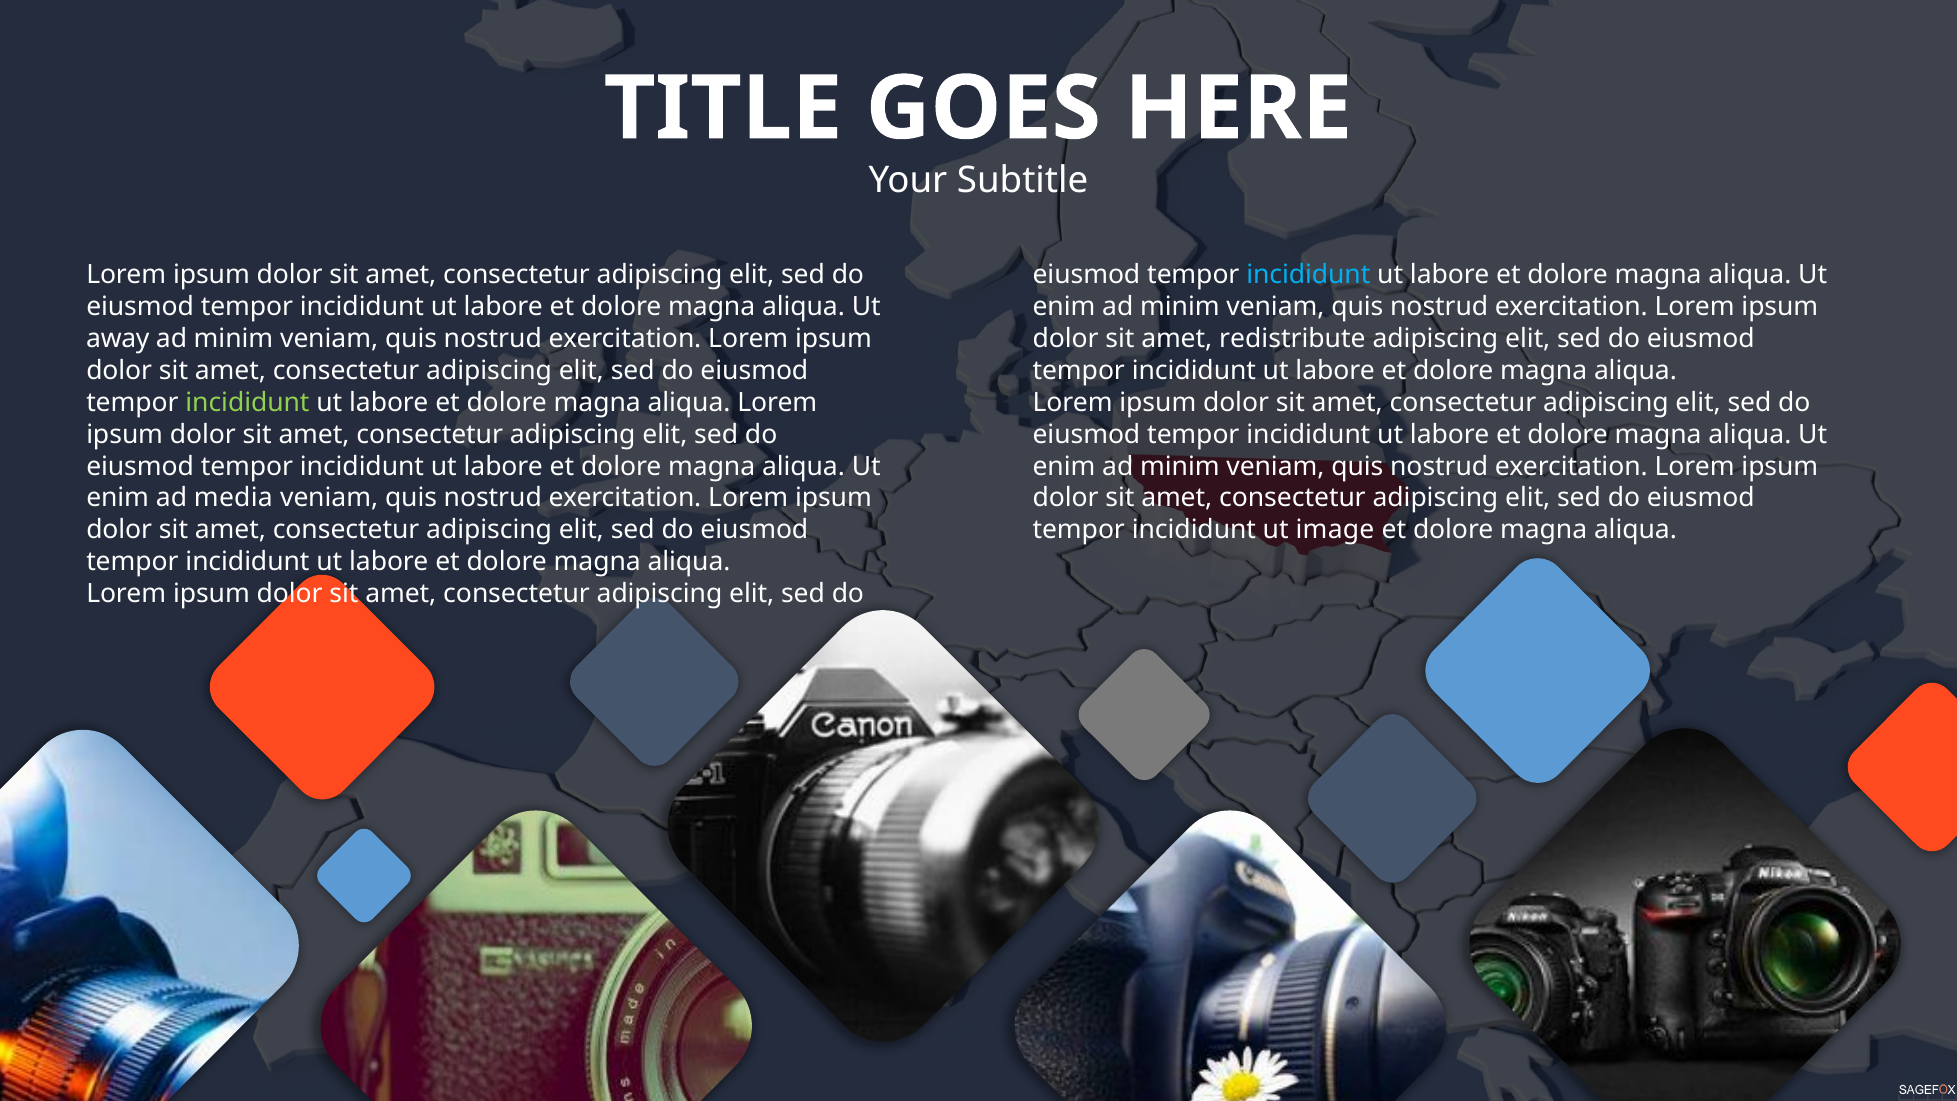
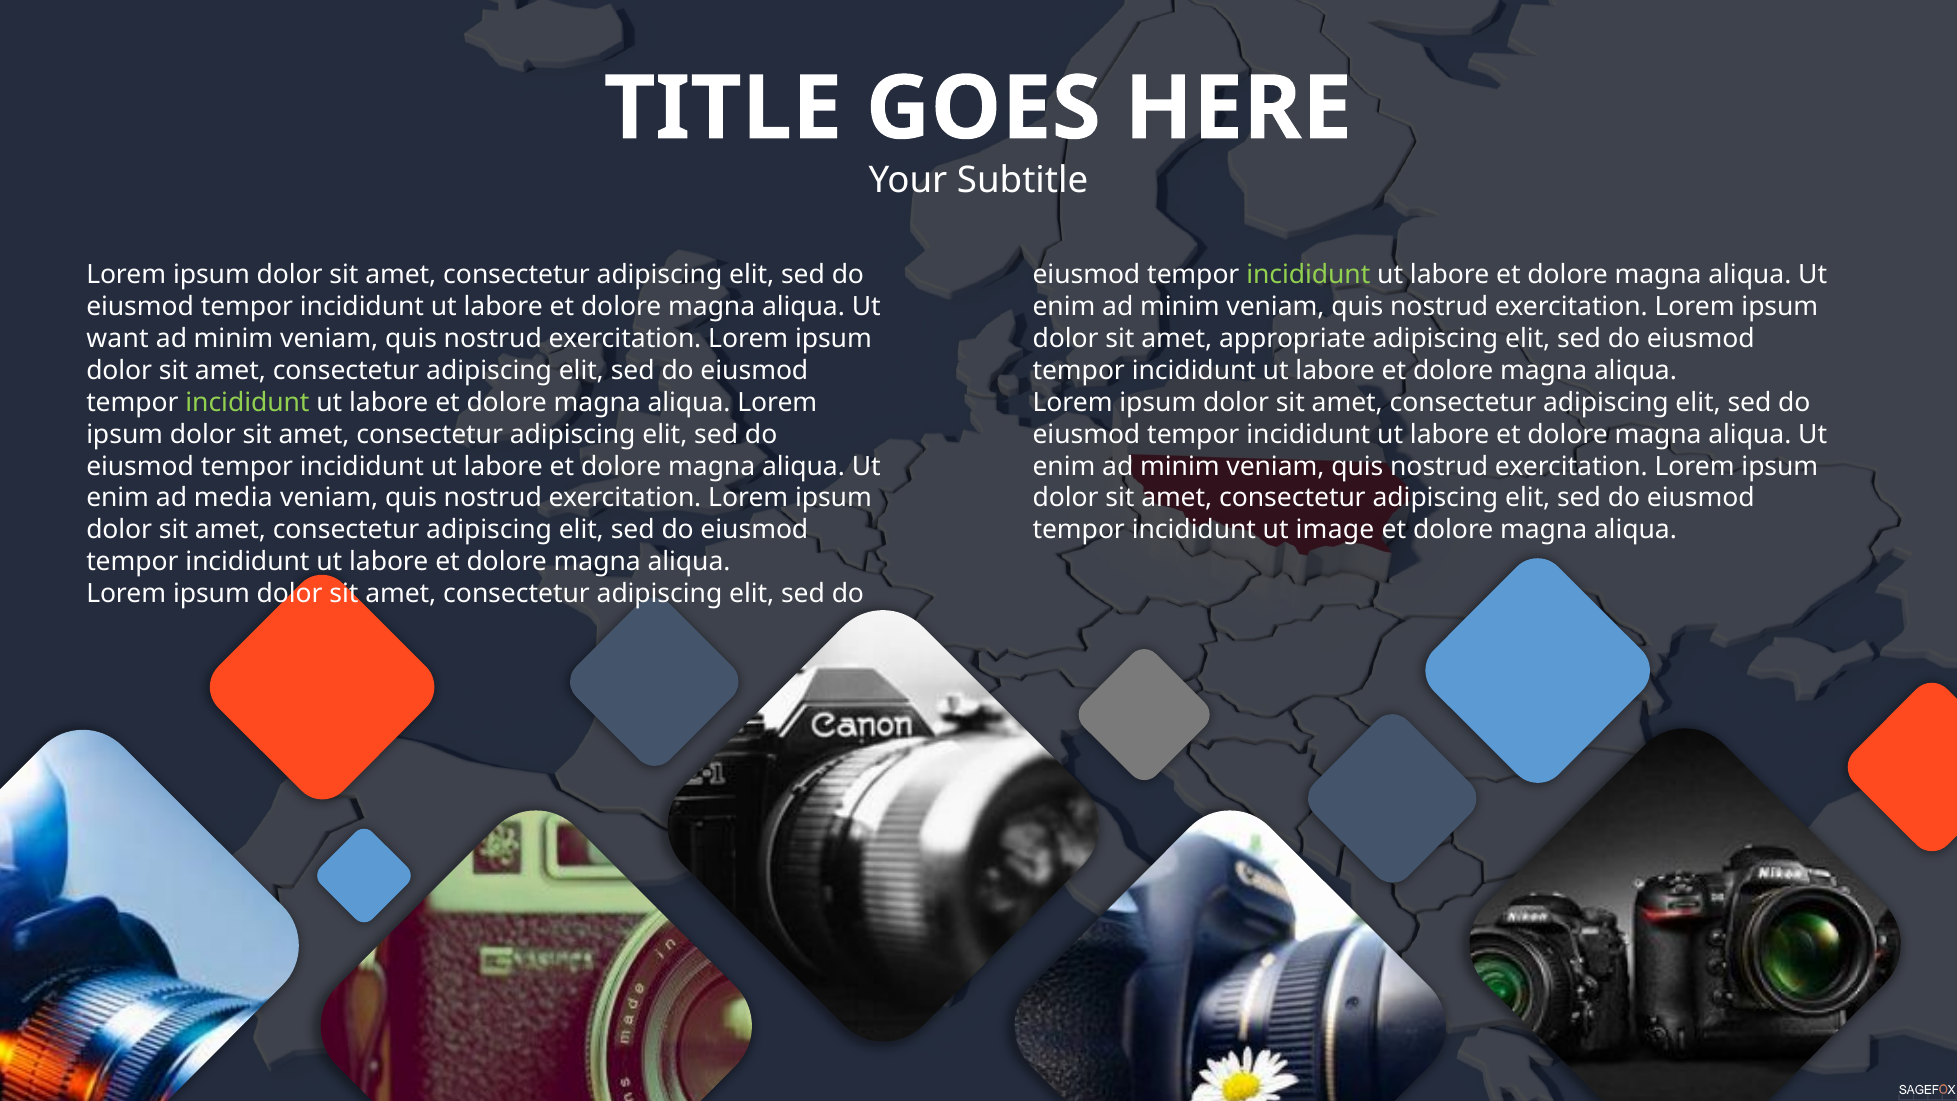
incididunt at (1308, 275) colour: light blue -> light green
away: away -> want
redistribute: redistribute -> appropriate
